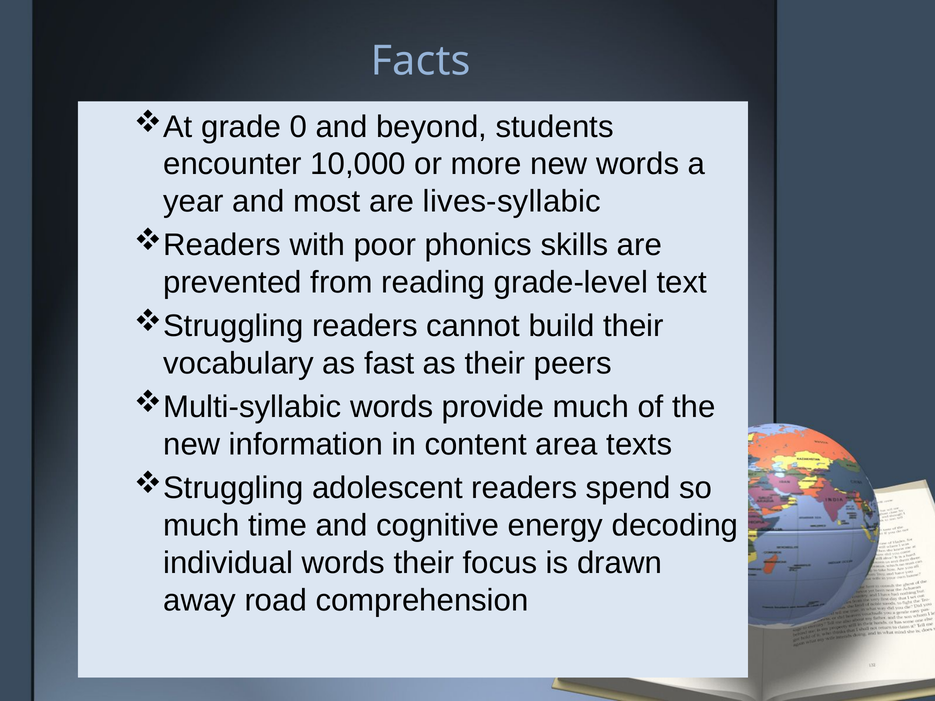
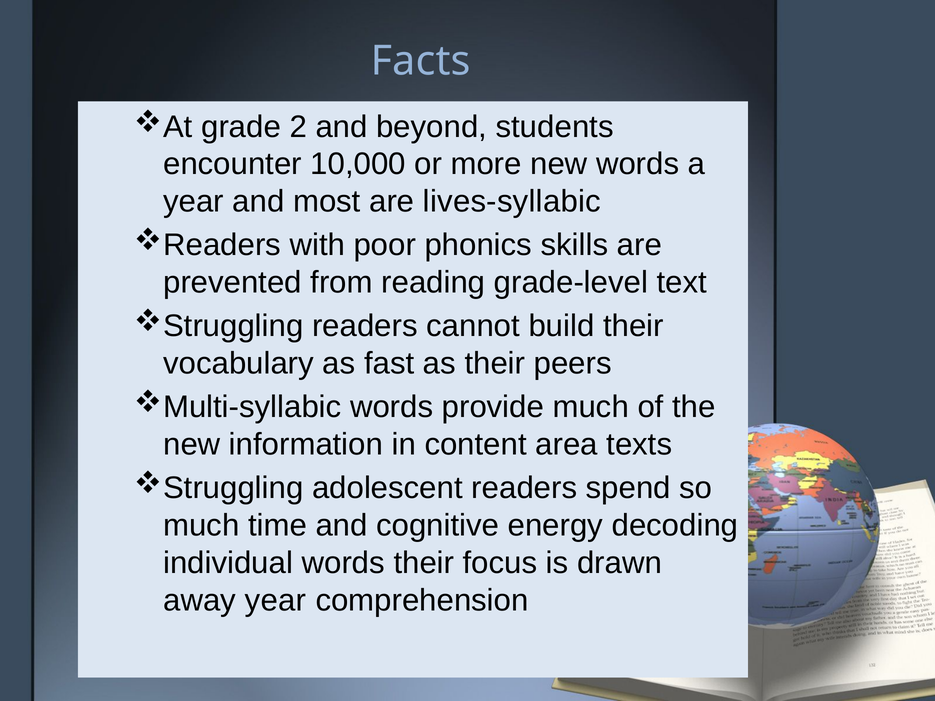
0: 0 -> 2
away road: road -> year
